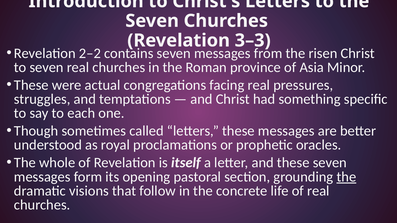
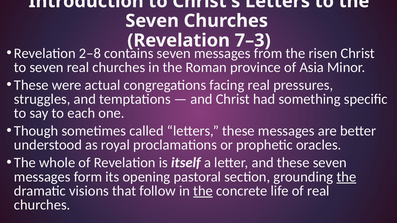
3–3: 3–3 -> 7–3
2–2: 2–2 -> 2–8
the at (203, 191) underline: none -> present
